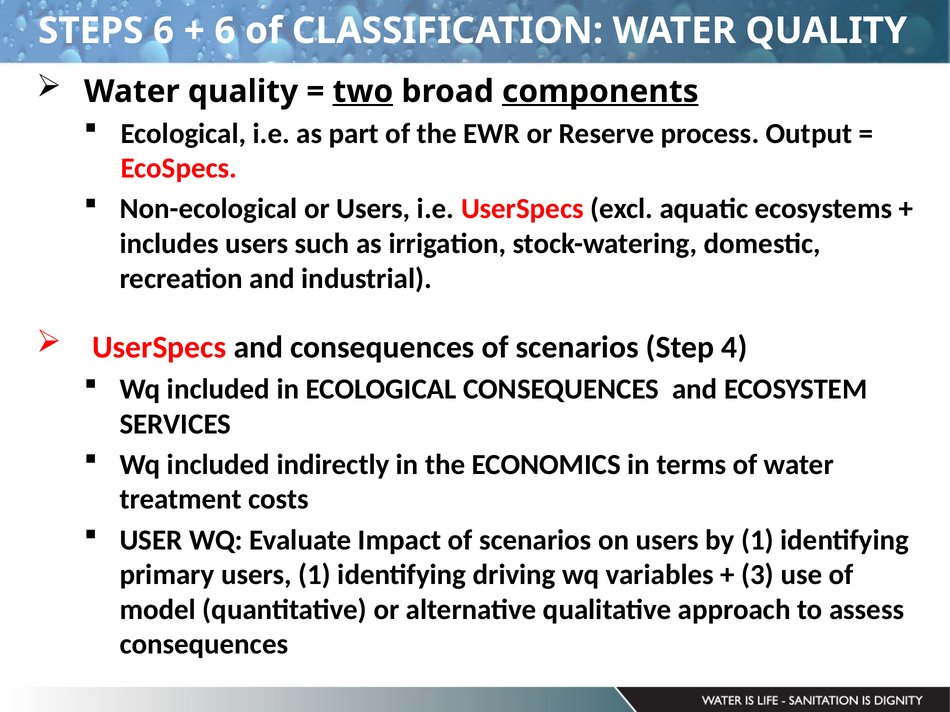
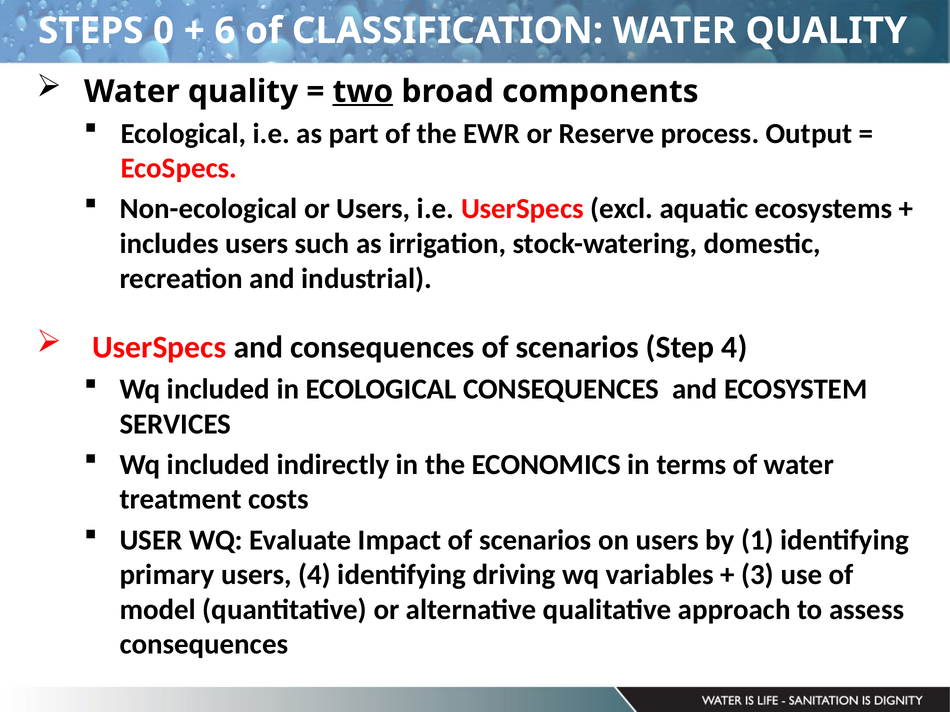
STEPS 6: 6 -> 0
components underline: present -> none
users 1: 1 -> 4
